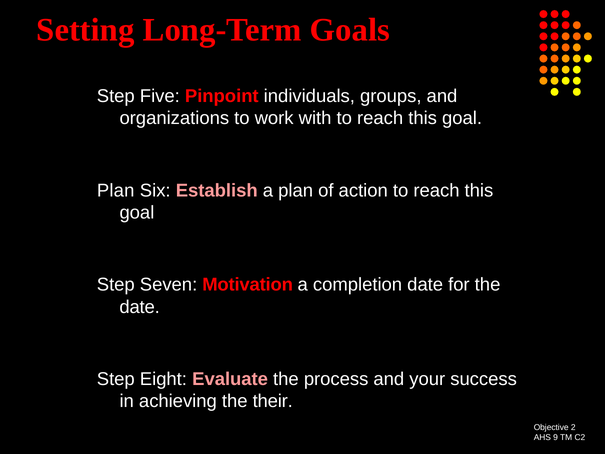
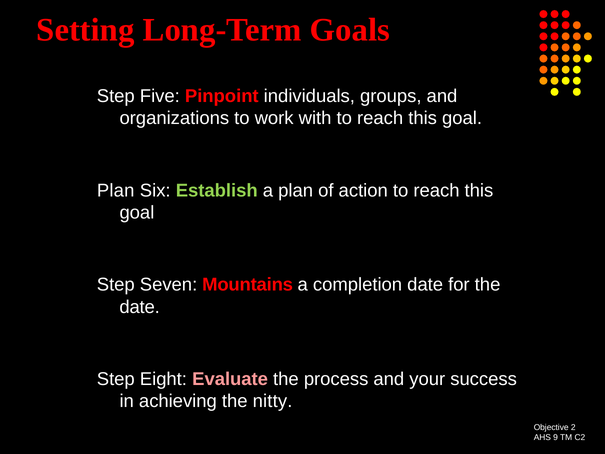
Establish colour: pink -> light green
Motivation: Motivation -> Mountains
their: their -> nitty
